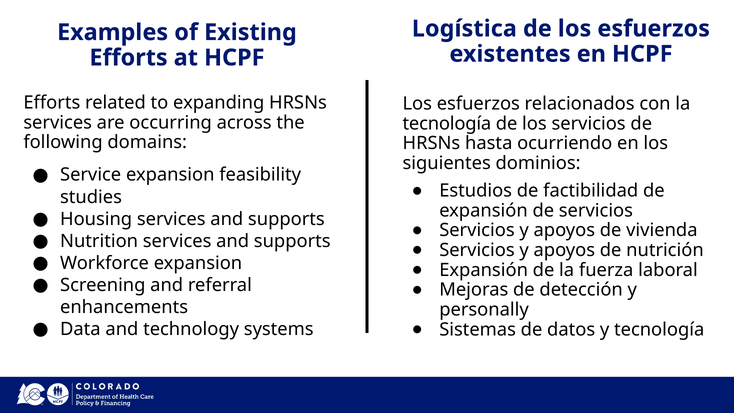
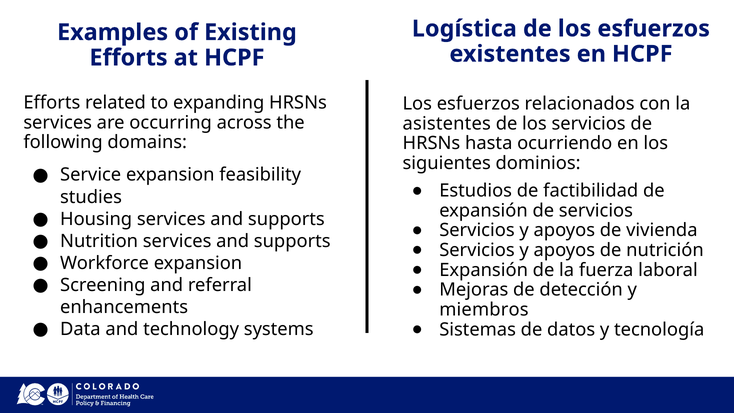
tecnología at (447, 123): tecnología -> asistentes
personally: personally -> miembros
